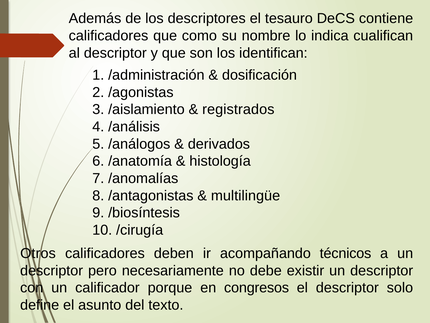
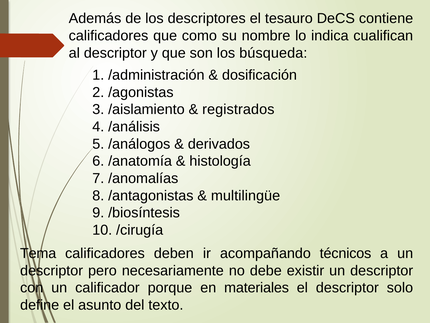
identifican: identifican -> búsqueda
Otros: Otros -> Tema
congresos: congresos -> materiales
